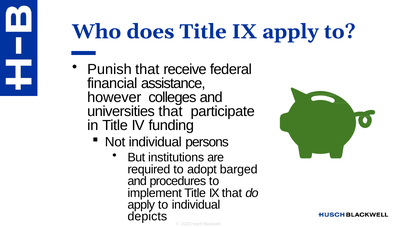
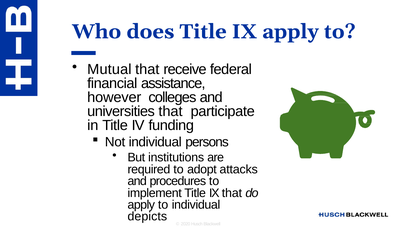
Punish: Punish -> Mutual
barged: barged -> attacks
